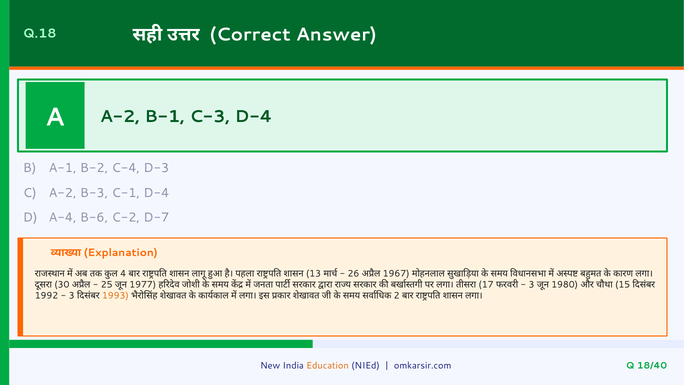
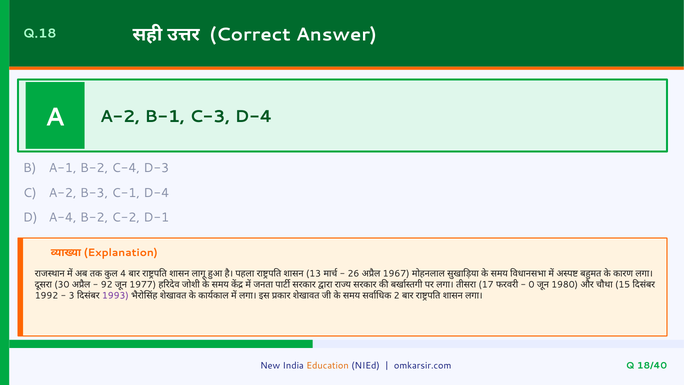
A-4 B-6: B-6 -> B-2
D-7: D-7 -> D-1
25: 25 -> 92
3 at (531, 284): 3 -> 0
1993 colour: orange -> purple
